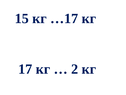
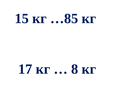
…17: …17 -> …85
2: 2 -> 8
